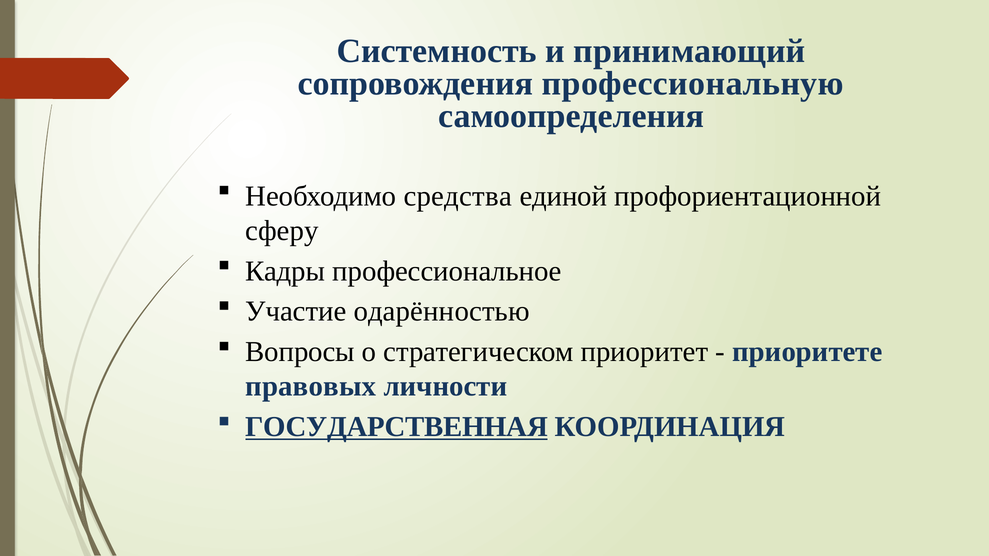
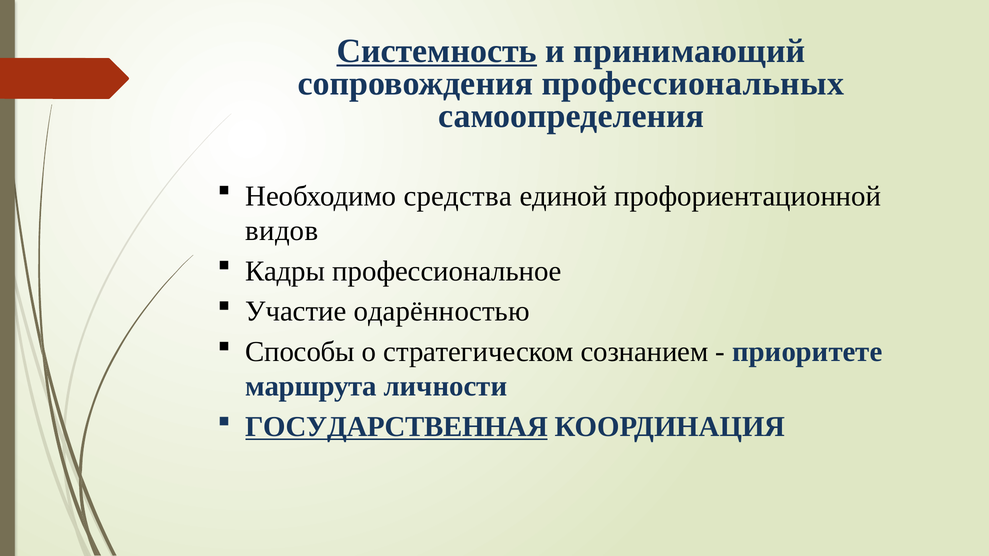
Системность underline: none -> present
профессиональную: профессиональную -> профессиональных
сферу: сферу -> видов
Вопросы: Вопросы -> Способы
приоритет: приоритет -> сознанием
правовых: правовых -> маршрута
